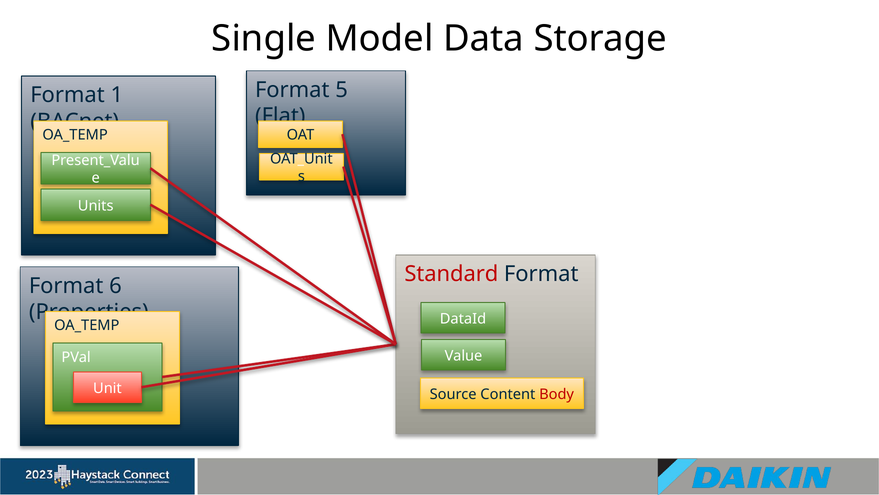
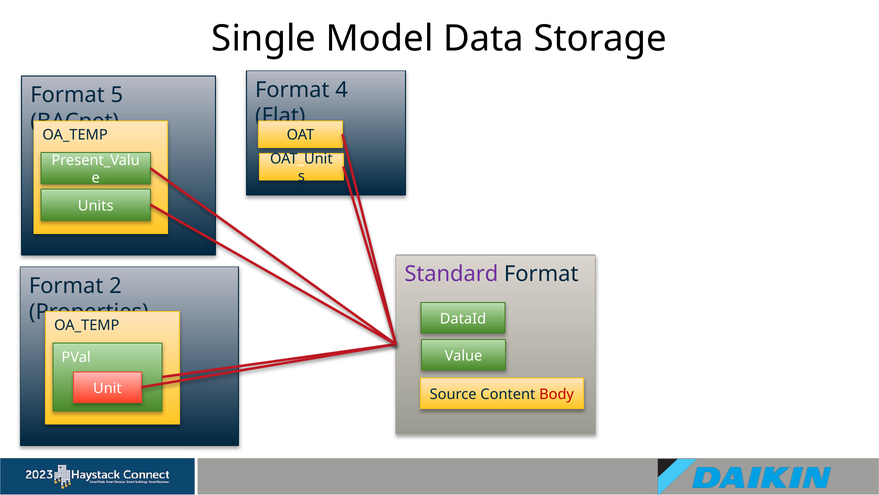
5: 5 -> 4
1: 1 -> 5
Standard colour: red -> purple
6: 6 -> 2
